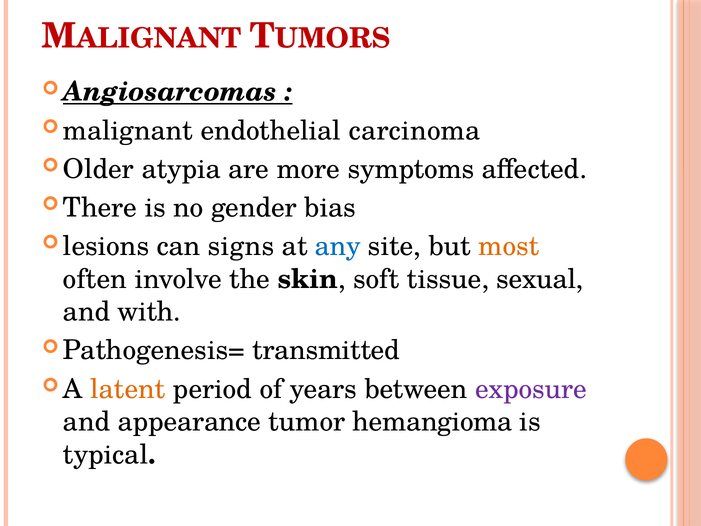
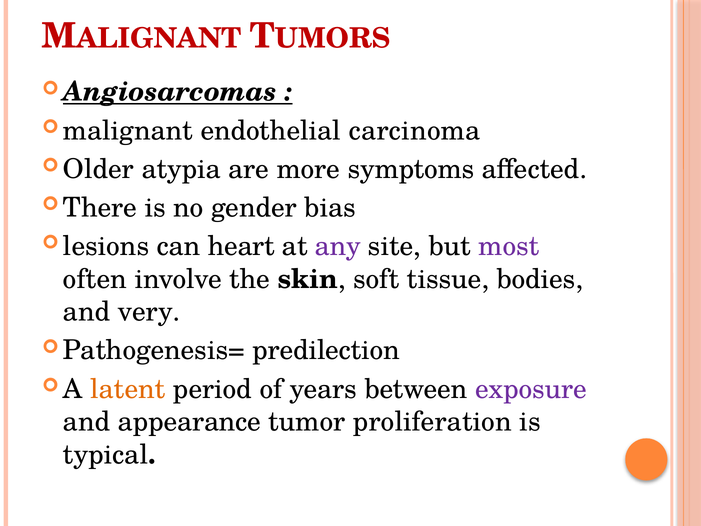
signs: signs -> heart
any colour: blue -> purple
most colour: orange -> purple
sexual: sexual -> bodies
with: with -> very
transmitted: transmitted -> predilection
hemangioma: hemangioma -> proliferation
